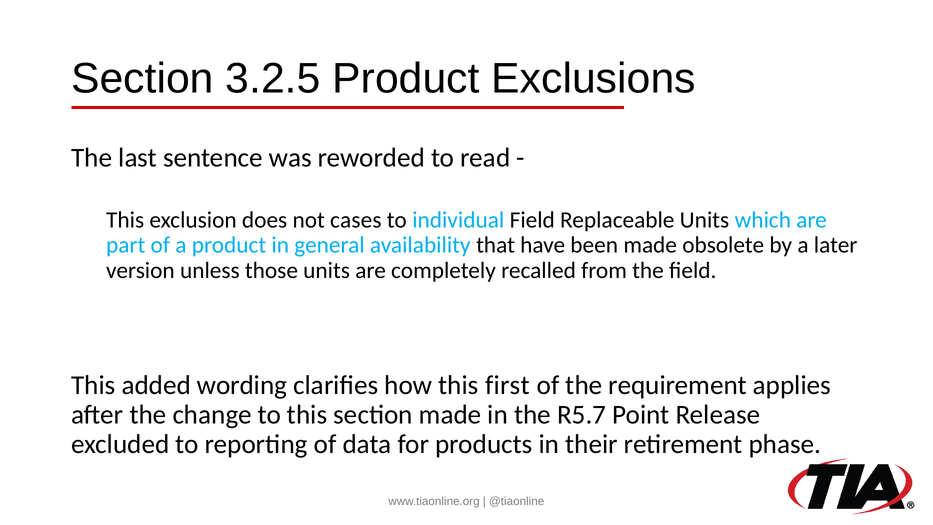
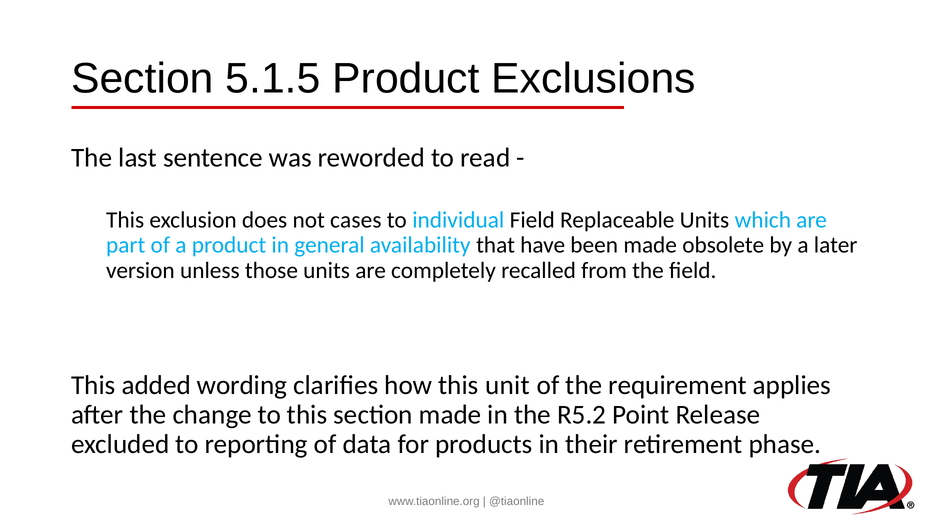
3.2.5: 3.2.5 -> 5.1.5
first: first -> unit
R5.7: R5.7 -> R5.2
